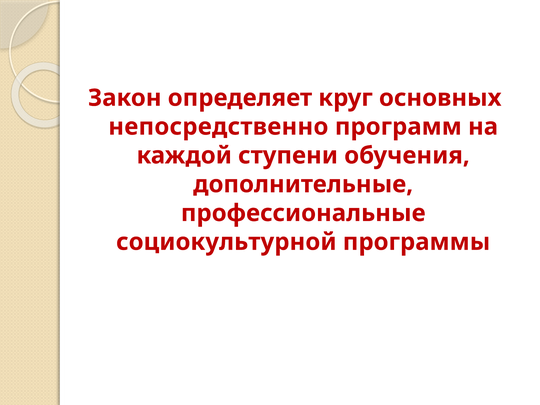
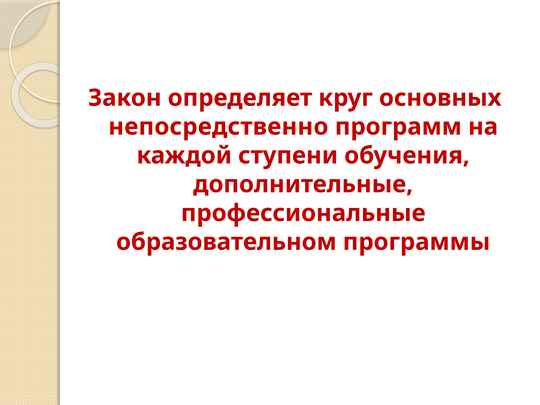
социокультурной: социокультурной -> образовательном
